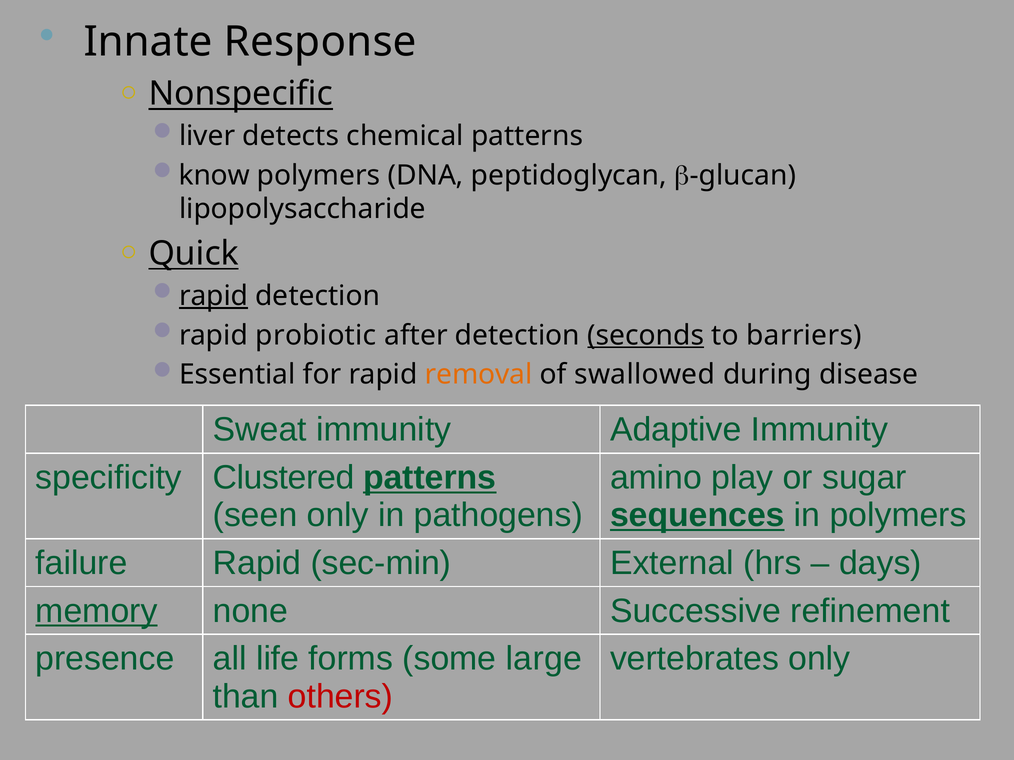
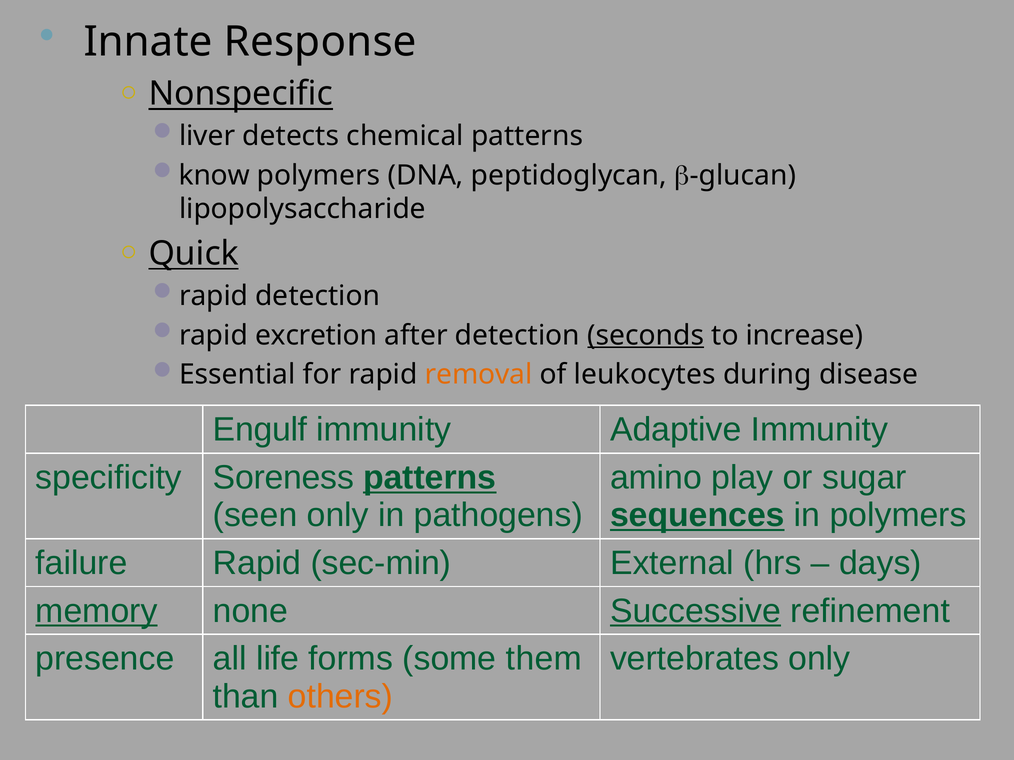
rapid at (214, 296) underline: present -> none
probiotic: probiotic -> excretion
barriers: barriers -> increase
swallowed: swallowed -> leukocytes
Sweat: Sweat -> Engulf
Clustered: Clustered -> Soreness
Successive underline: none -> present
large: large -> them
others colour: red -> orange
